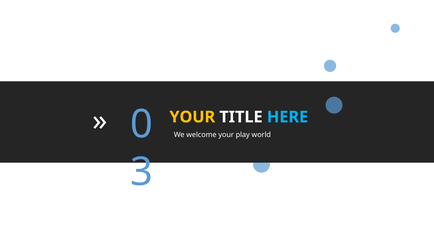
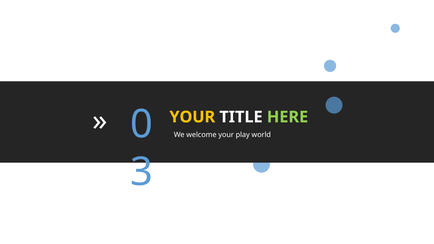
HERE colour: light blue -> light green
